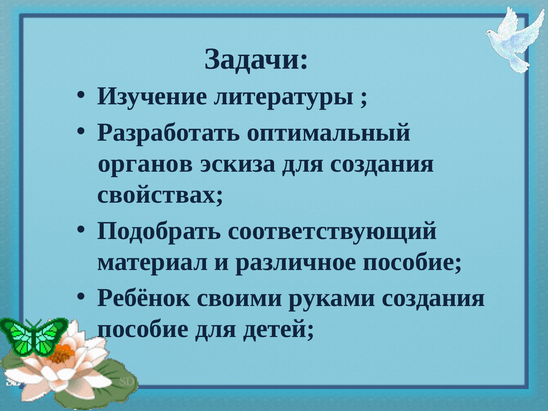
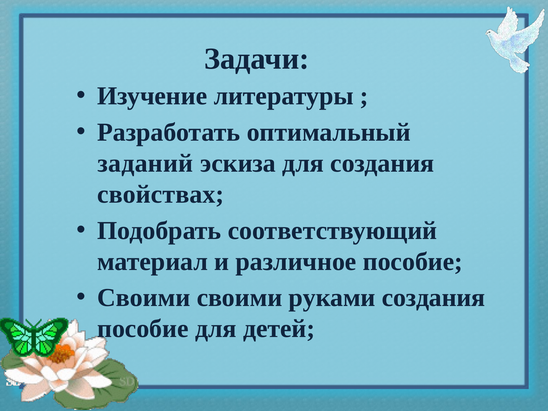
органов: органов -> заданий
Ребёнок at (144, 298): Ребёнок -> Своими
